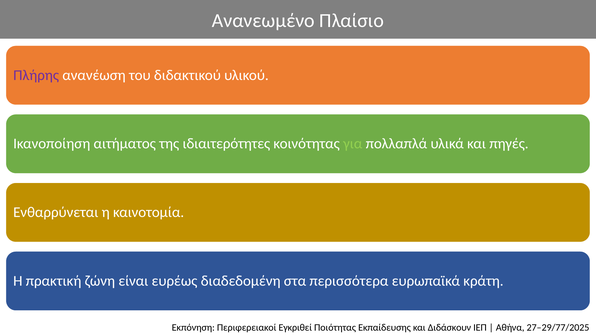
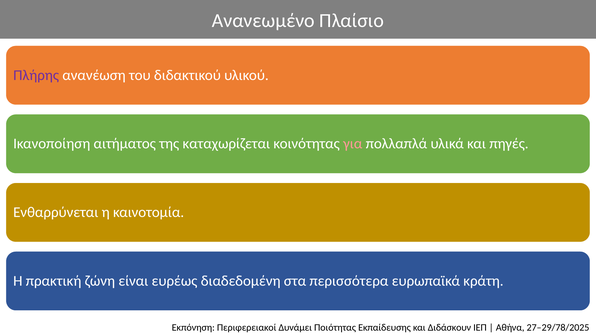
ιδιαιτερότητες: ιδιαιτερότητες -> καταχωρίζεται
για colour: light green -> pink
Εγκριθεί: Εγκριθεί -> Δυνάμει
27–29/77/2025: 27–29/77/2025 -> 27–29/78/2025
